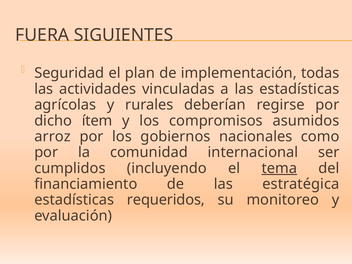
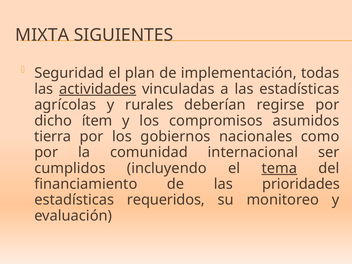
FUERA: FUERA -> MIXTA
actividades underline: none -> present
arroz: arroz -> tierra
estratégica: estratégica -> prioridades
